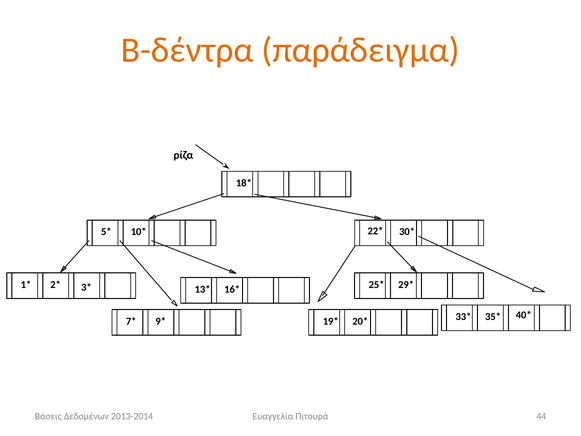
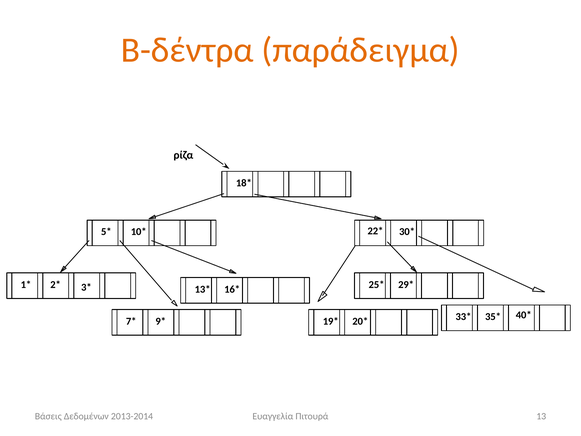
44: 44 -> 13
